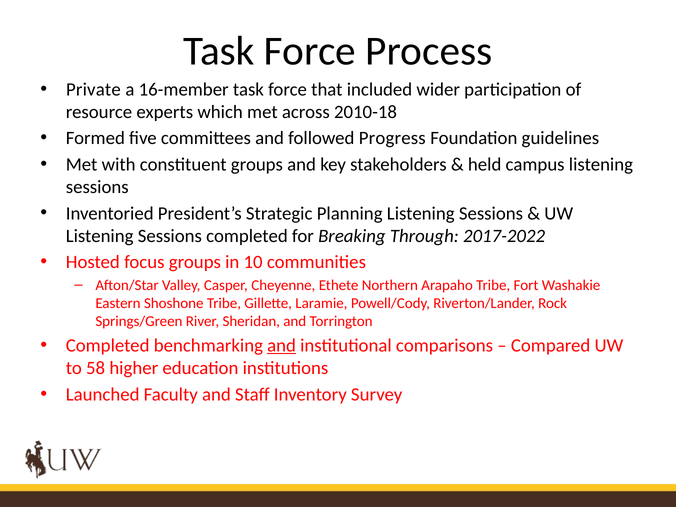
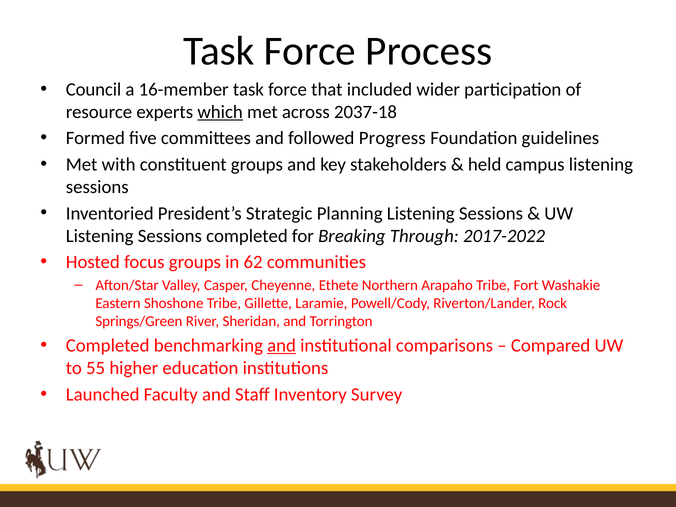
Private: Private -> Council
which underline: none -> present
2010-18: 2010-18 -> 2037-18
10: 10 -> 62
58: 58 -> 55
